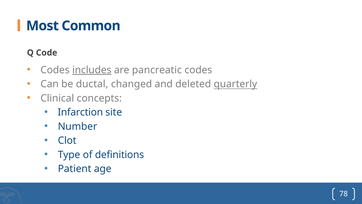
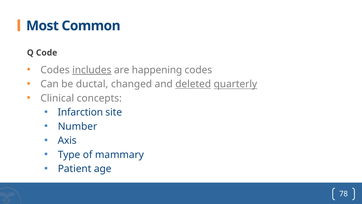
pancreatic: pancreatic -> happening
deleted underline: none -> present
Clot: Clot -> Axis
definitions: definitions -> mammary
